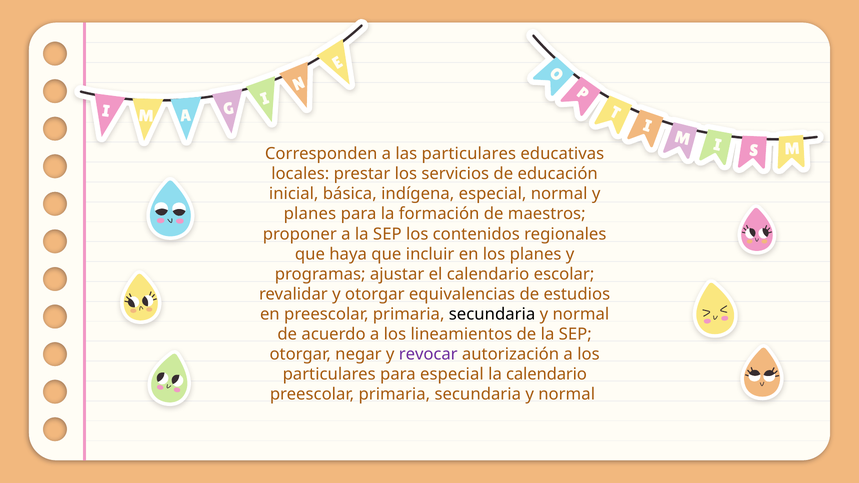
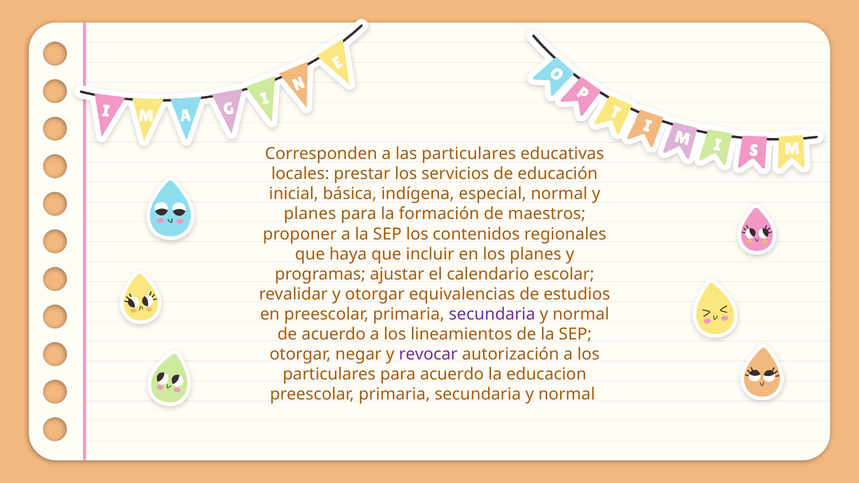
secundaria at (492, 314) colour: black -> purple
para especial: especial -> acuerdo
la calendario: calendario -> educacion
